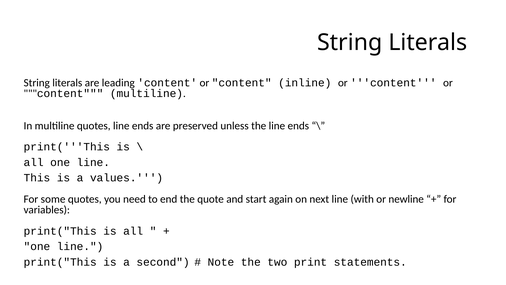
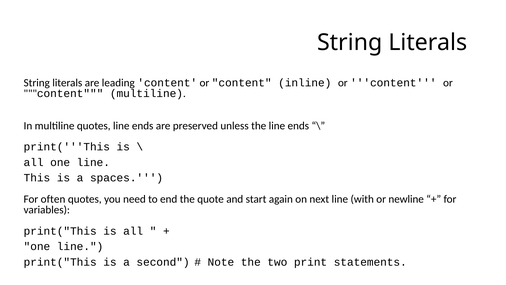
values: values -> spaces
some: some -> often
